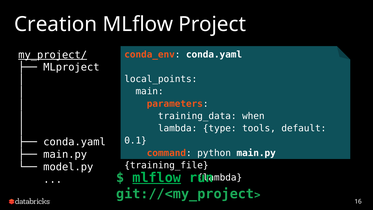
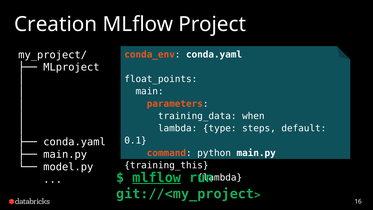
my_project/ underline: present -> none
local_points: local_points -> float_points
tools: tools -> steps
training_file: training_file -> training_this
